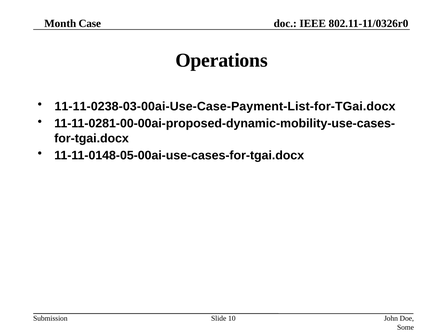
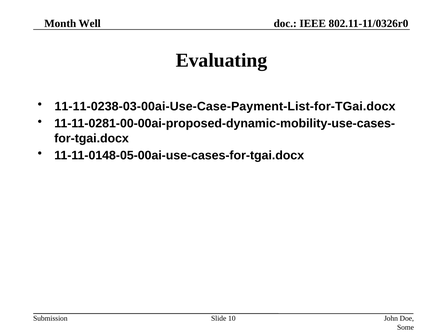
Case: Case -> Well
Operations: Operations -> Evaluating
